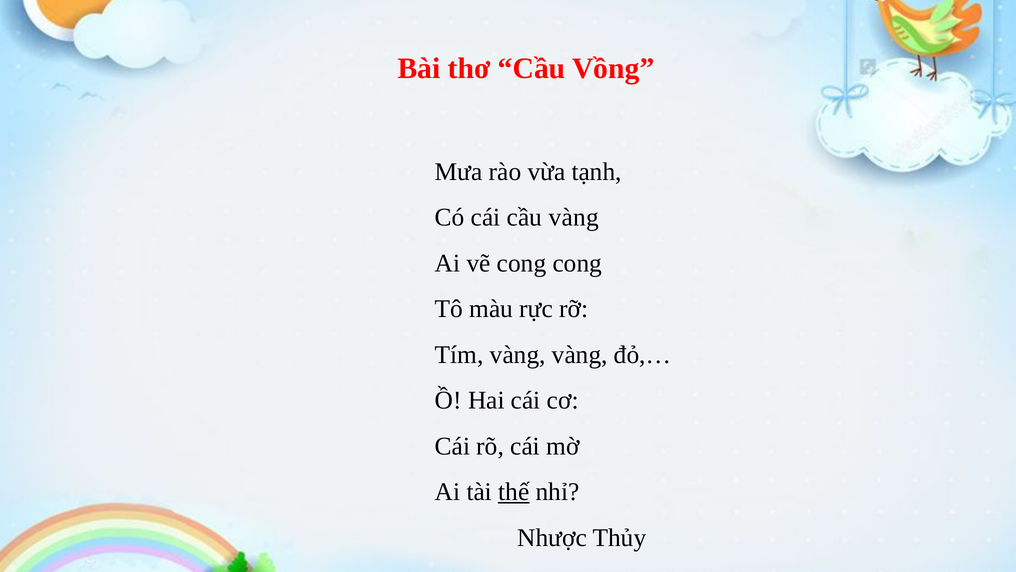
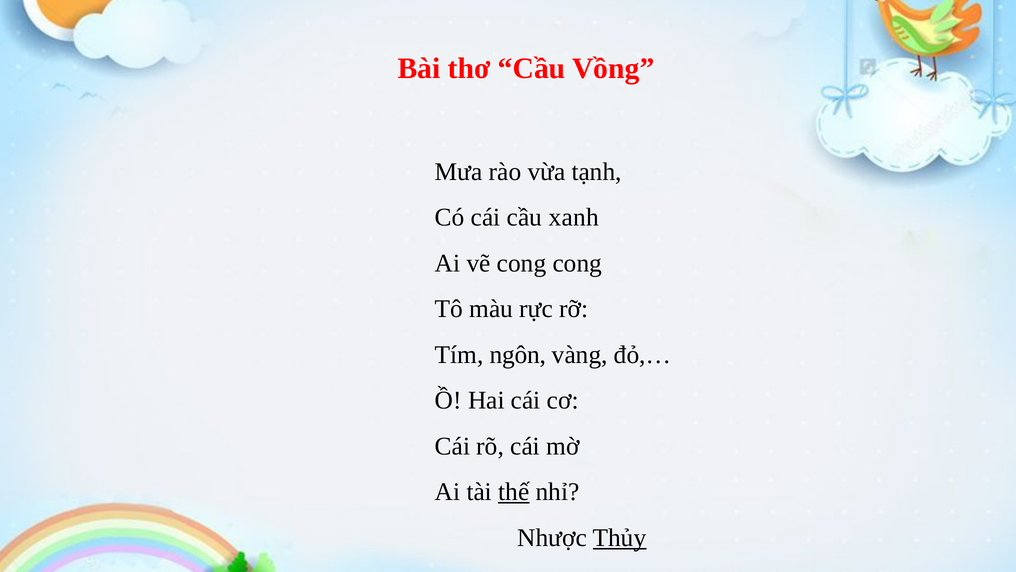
cầu vàng: vàng -> xanh
Tím vàng: vàng -> ngôn
Thủy underline: none -> present
